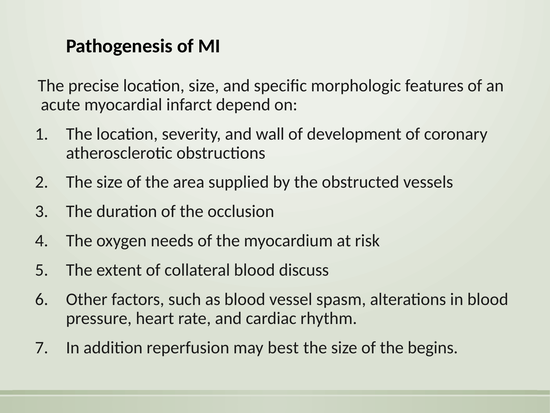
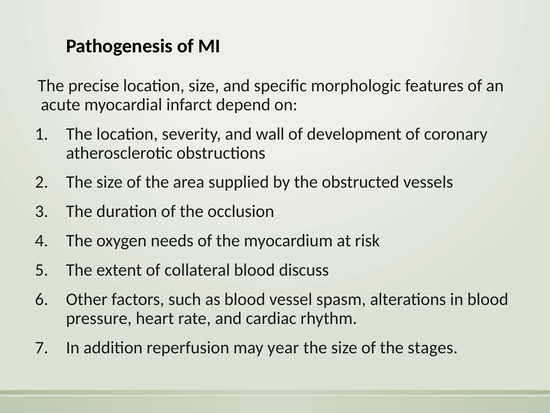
best: best -> year
begins: begins -> stages
